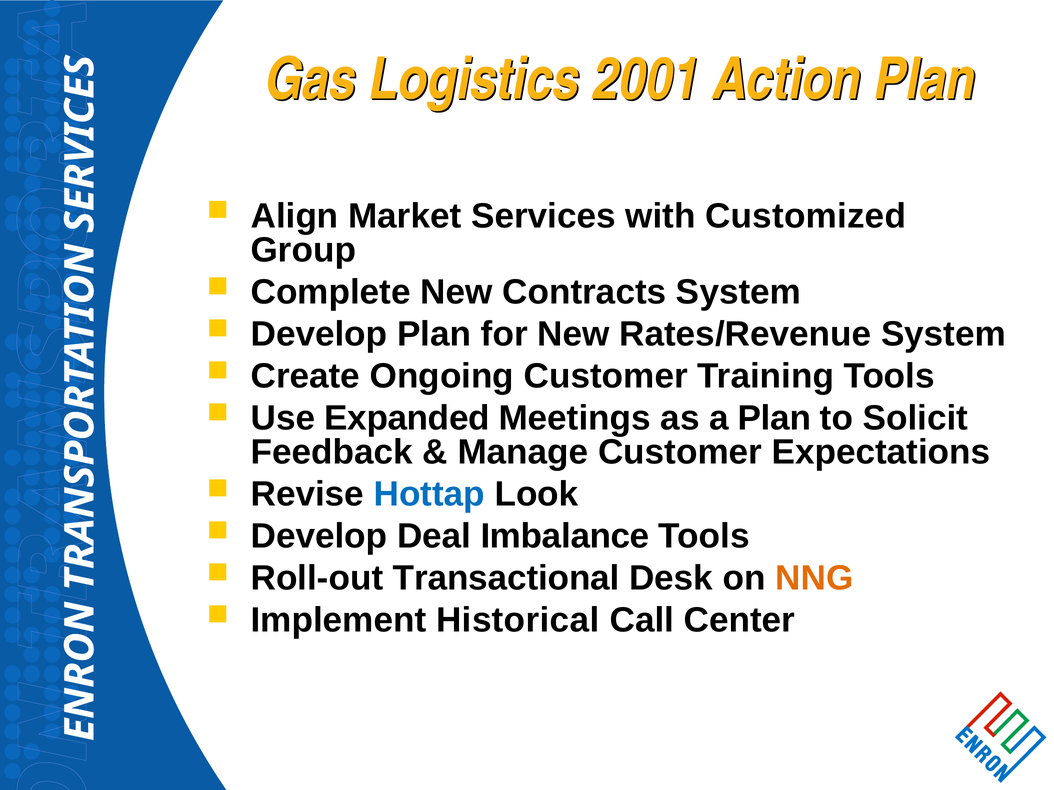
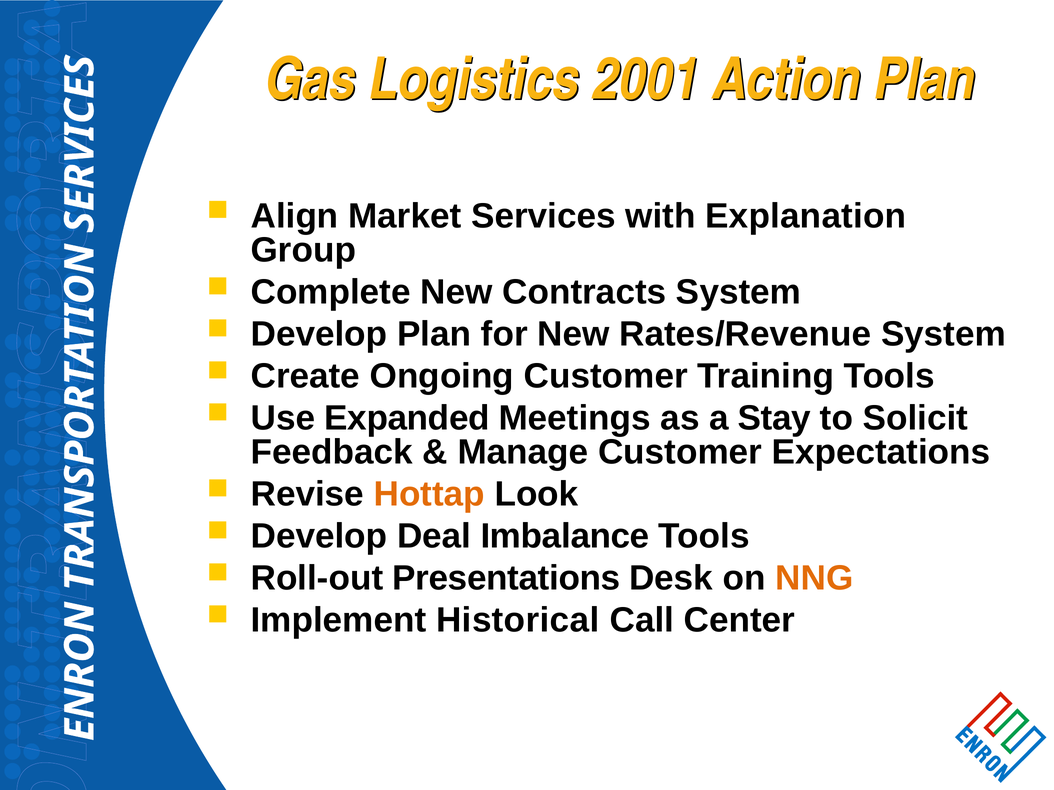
Customized: Customized -> Explanation
a Plan: Plan -> Stay
Hottap colour: blue -> orange
Transactional: Transactional -> Presentations
